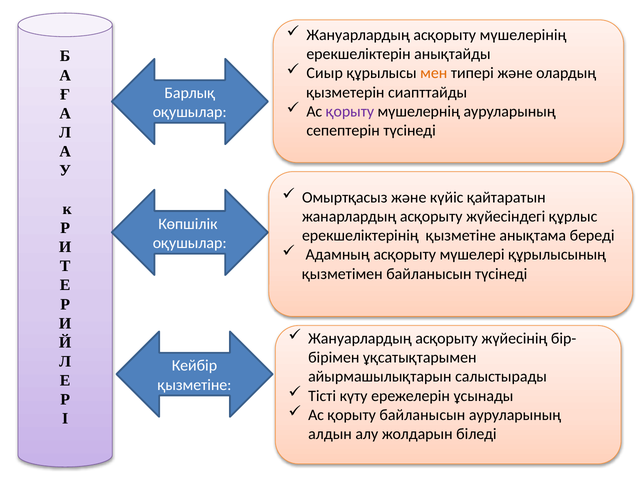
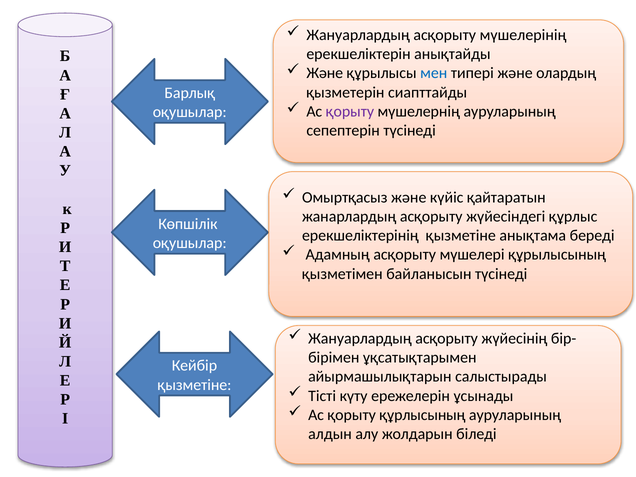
Сиыр at (325, 73): Сиыр -> Және
мен colour: orange -> blue
қорыту байланысын: байланысын -> құрлысының
